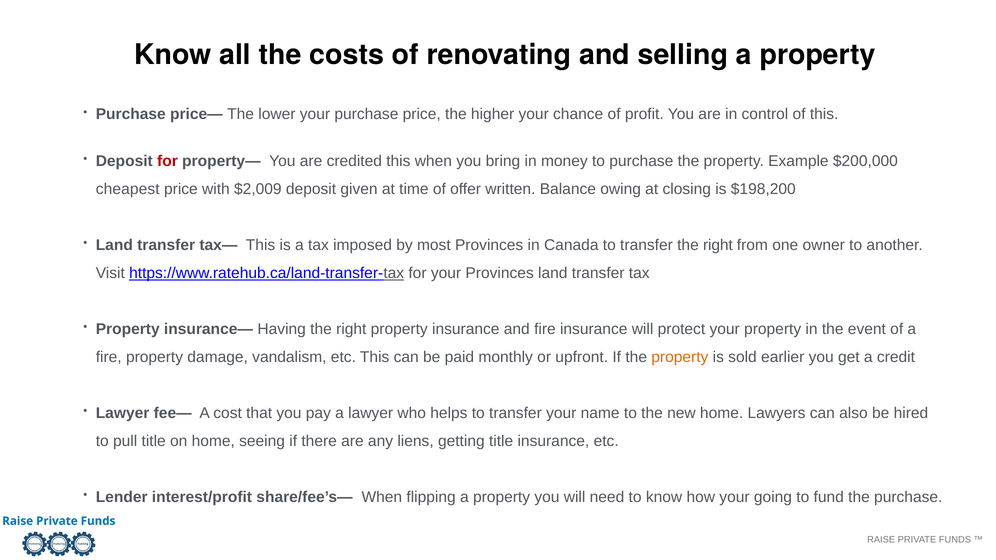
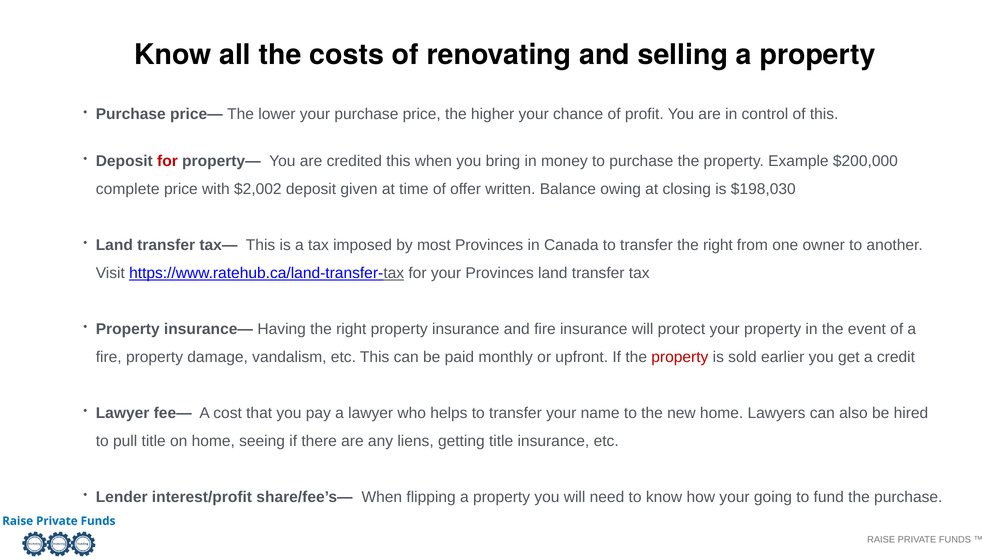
cheapest: cheapest -> complete
$2,009: $2,009 -> $2,002
$198,200: $198,200 -> $198,030
property at (680, 357) colour: orange -> red
